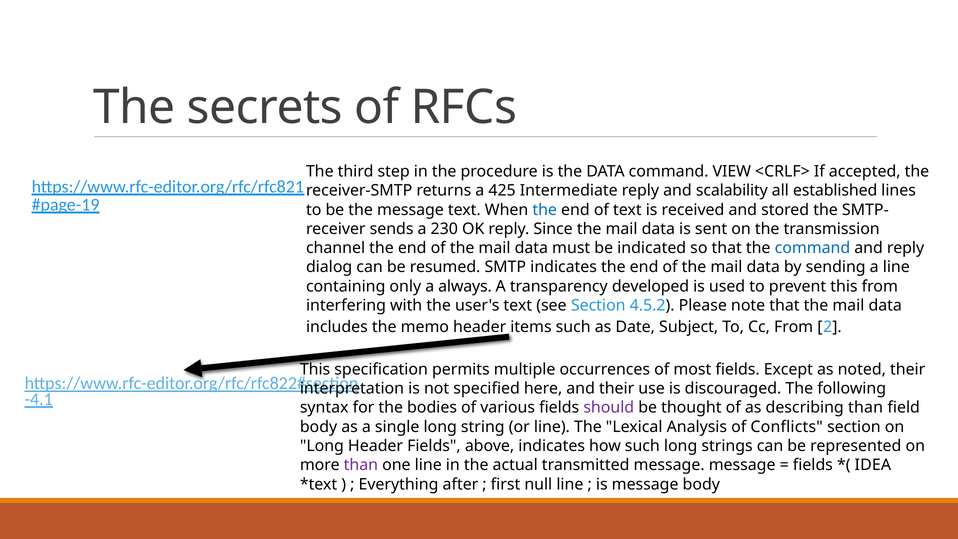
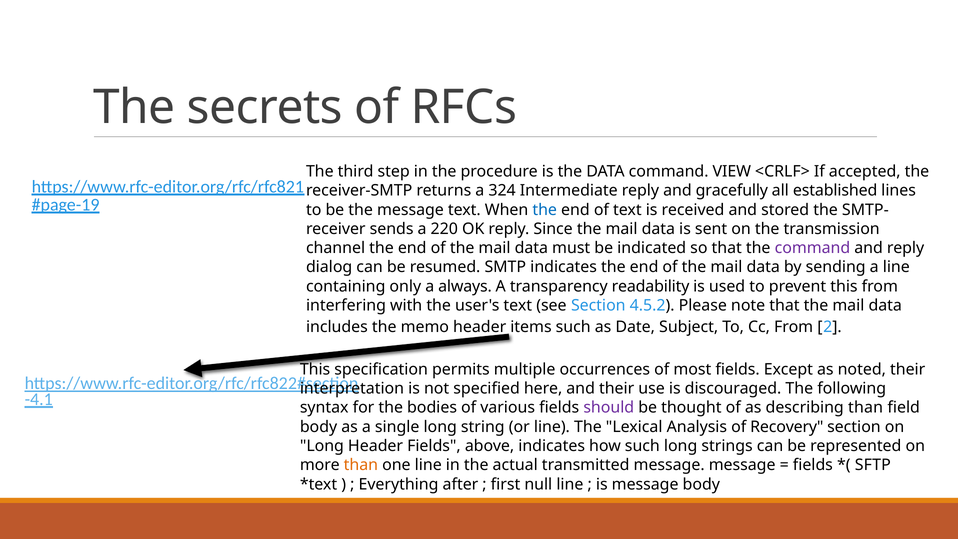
425: 425 -> 324
scalability: scalability -> gracefully
230: 230 -> 220
command at (812, 248) colour: blue -> purple
developed: developed -> readability
Conflicts: Conflicts -> Recovery
than at (361, 465) colour: purple -> orange
IDEA: IDEA -> SFTP
